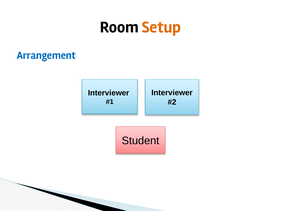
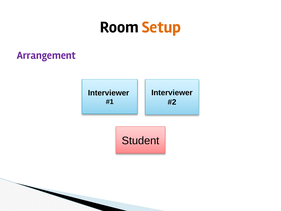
Arrangement colour: blue -> purple
